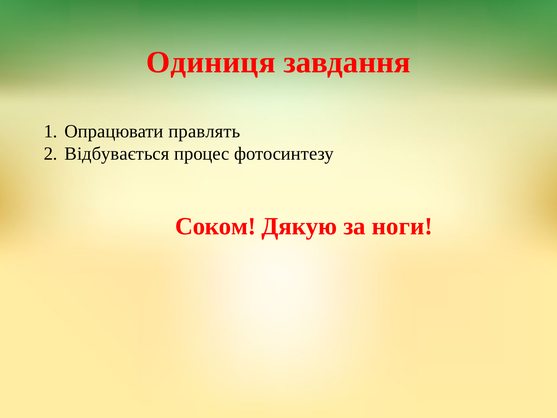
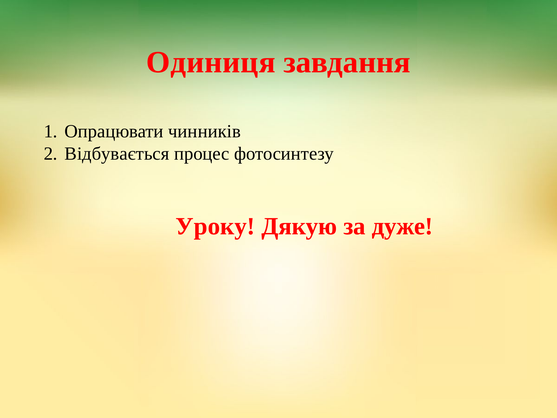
правлять: правлять -> чинників
Соком: Соком -> Уроку
ноги: ноги -> дуже
